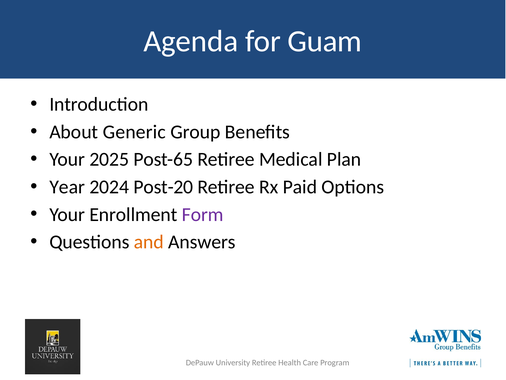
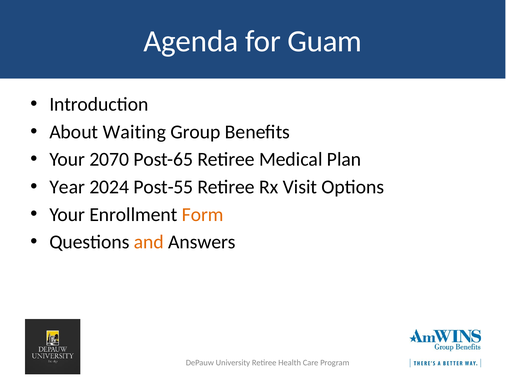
Generic: Generic -> Waiting
2025: 2025 -> 2070
Post-20: Post-20 -> Post-55
Paid: Paid -> Visit
Form colour: purple -> orange
